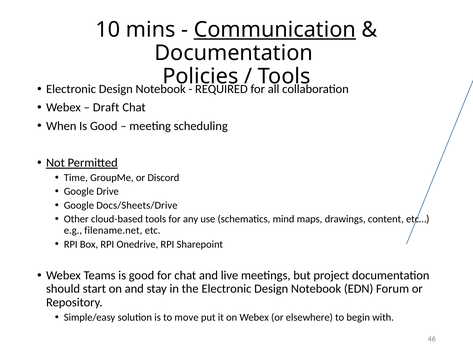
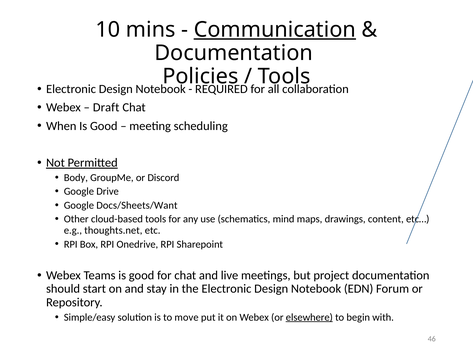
Time: Time -> Body
Docs/Sheets/Drive: Docs/Sheets/Drive -> Docs/Sheets/Want
filename.net: filename.net -> thoughts.net
elsewhere underline: none -> present
